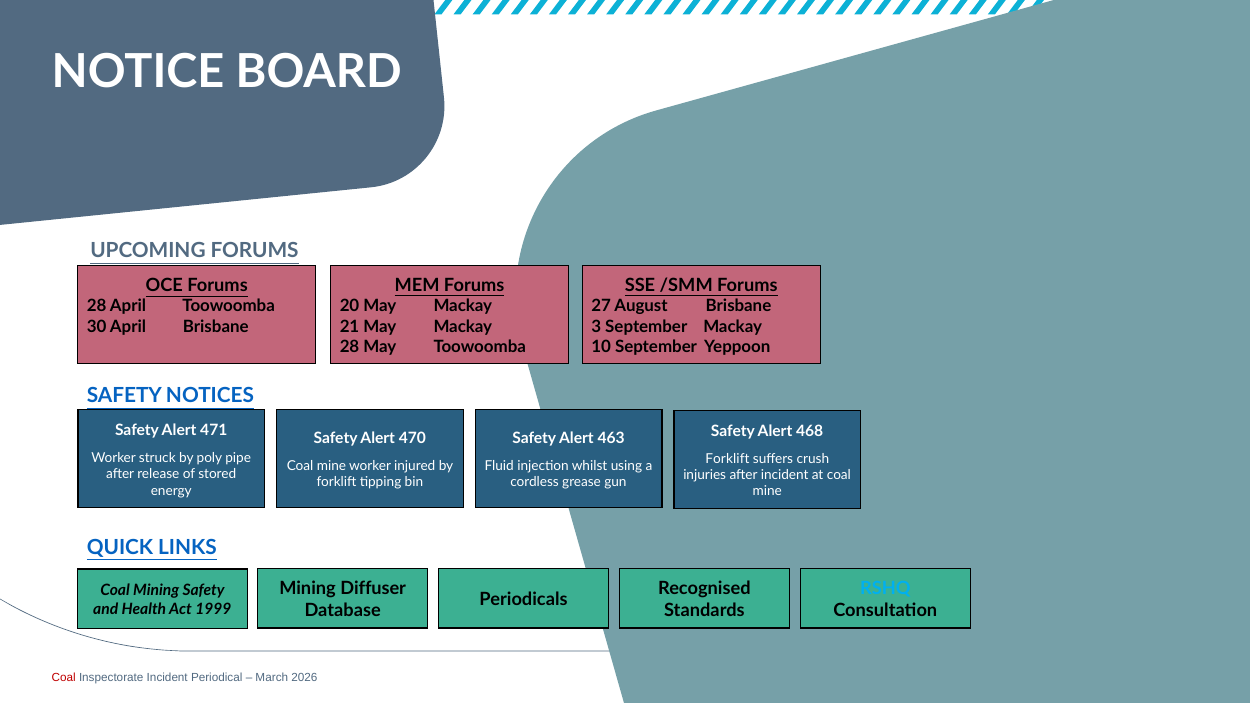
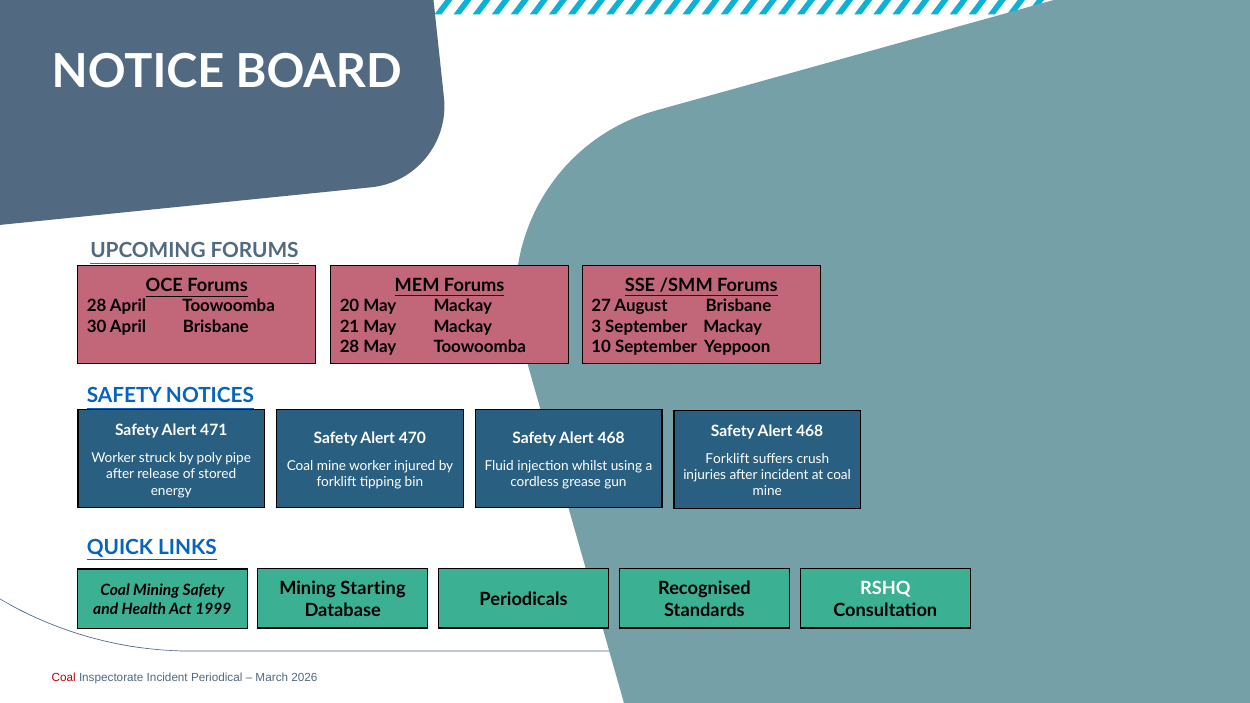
463 at (611, 438): 463 -> 468
Diffuser: Diffuser -> Starting
RSHQ colour: light blue -> white
